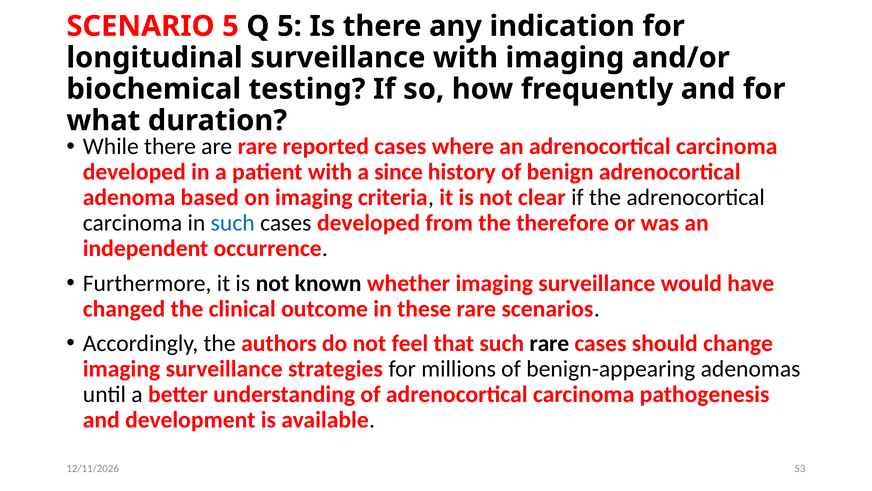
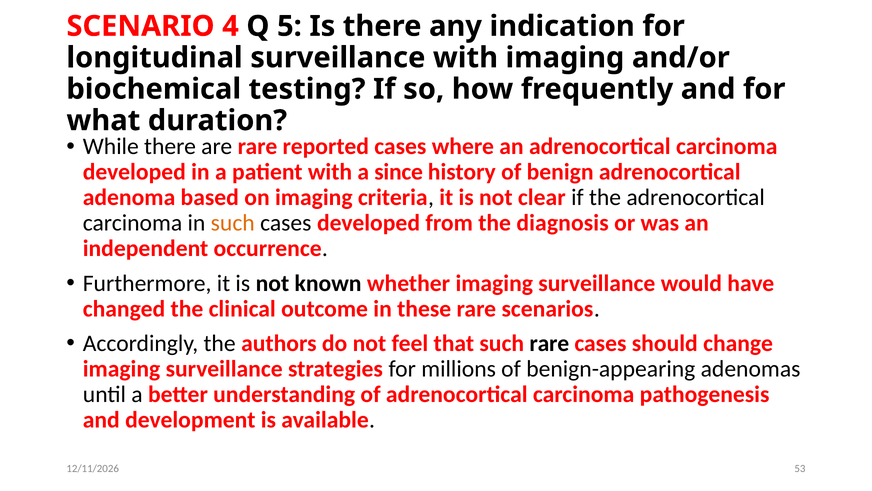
SCENARIO 5: 5 -> 4
such at (233, 223) colour: blue -> orange
therefore: therefore -> diagnosis
